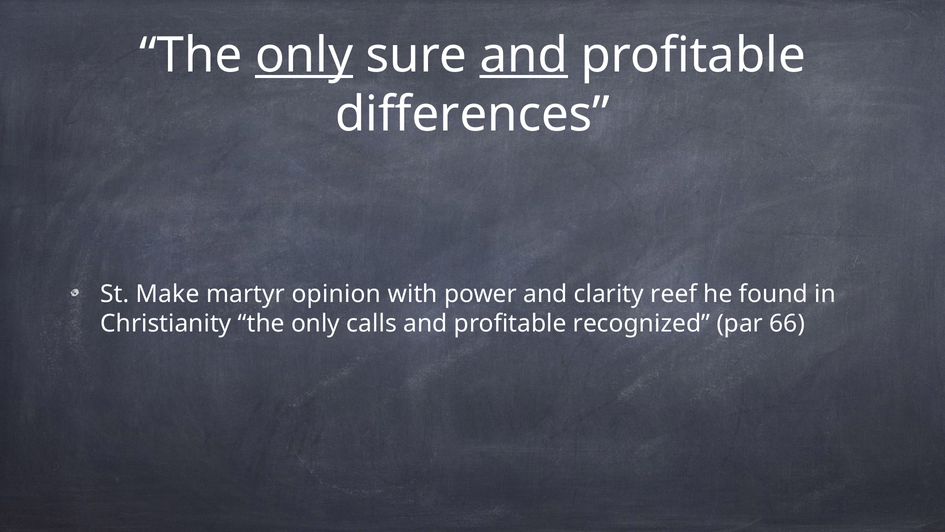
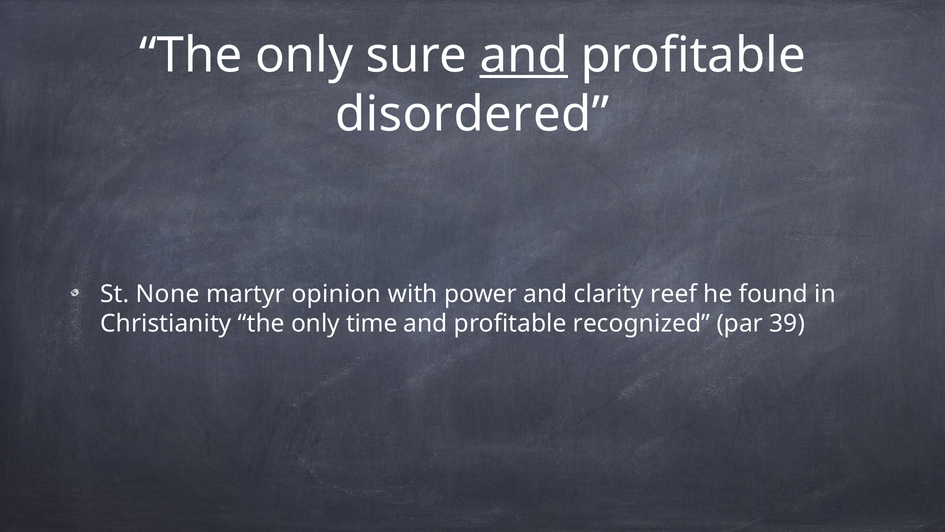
only at (304, 55) underline: present -> none
differences: differences -> disordered
Make: Make -> None
calls: calls -> time
66: 66 -> 39
